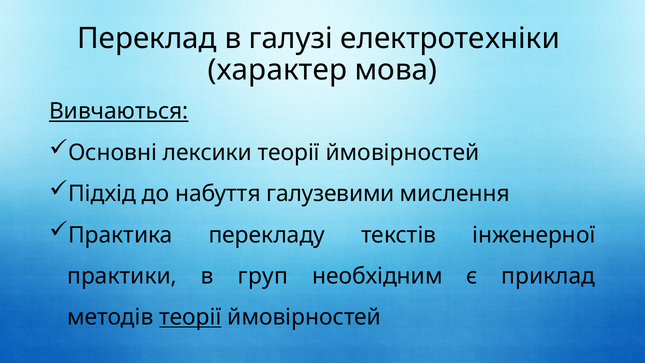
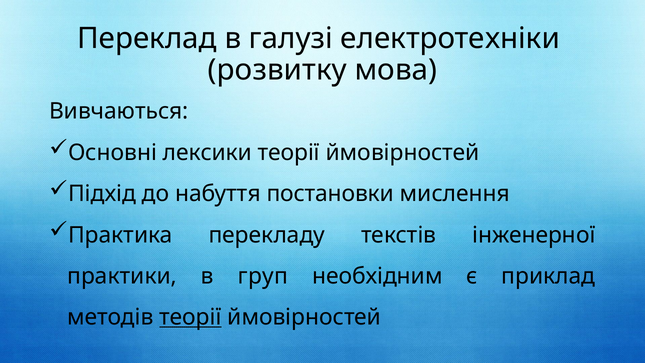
характер: характер -> розвитку
Вивчаються underline: present -> none
галузевими: галузевими -> постановки
